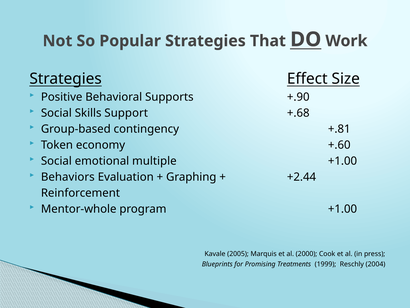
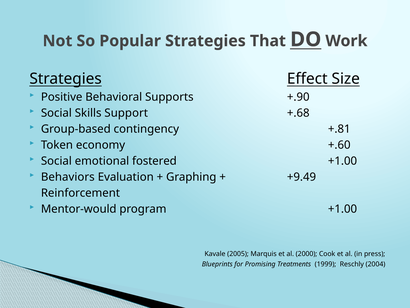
multiple: multiple -> fostered
+2.44: +2.44 -> +9.49
Mentor-whole: Mentor-whole -> Mentor-would
